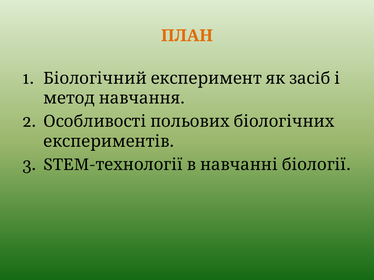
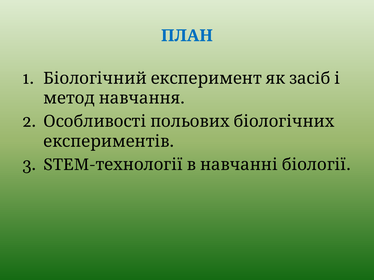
ПЛАН colour: orange -> blue
